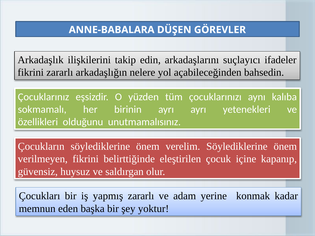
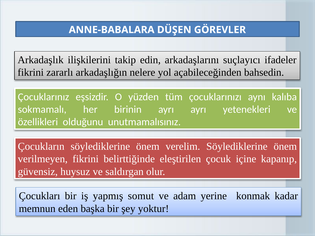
yapmış zararlı: zararlı -> somut
